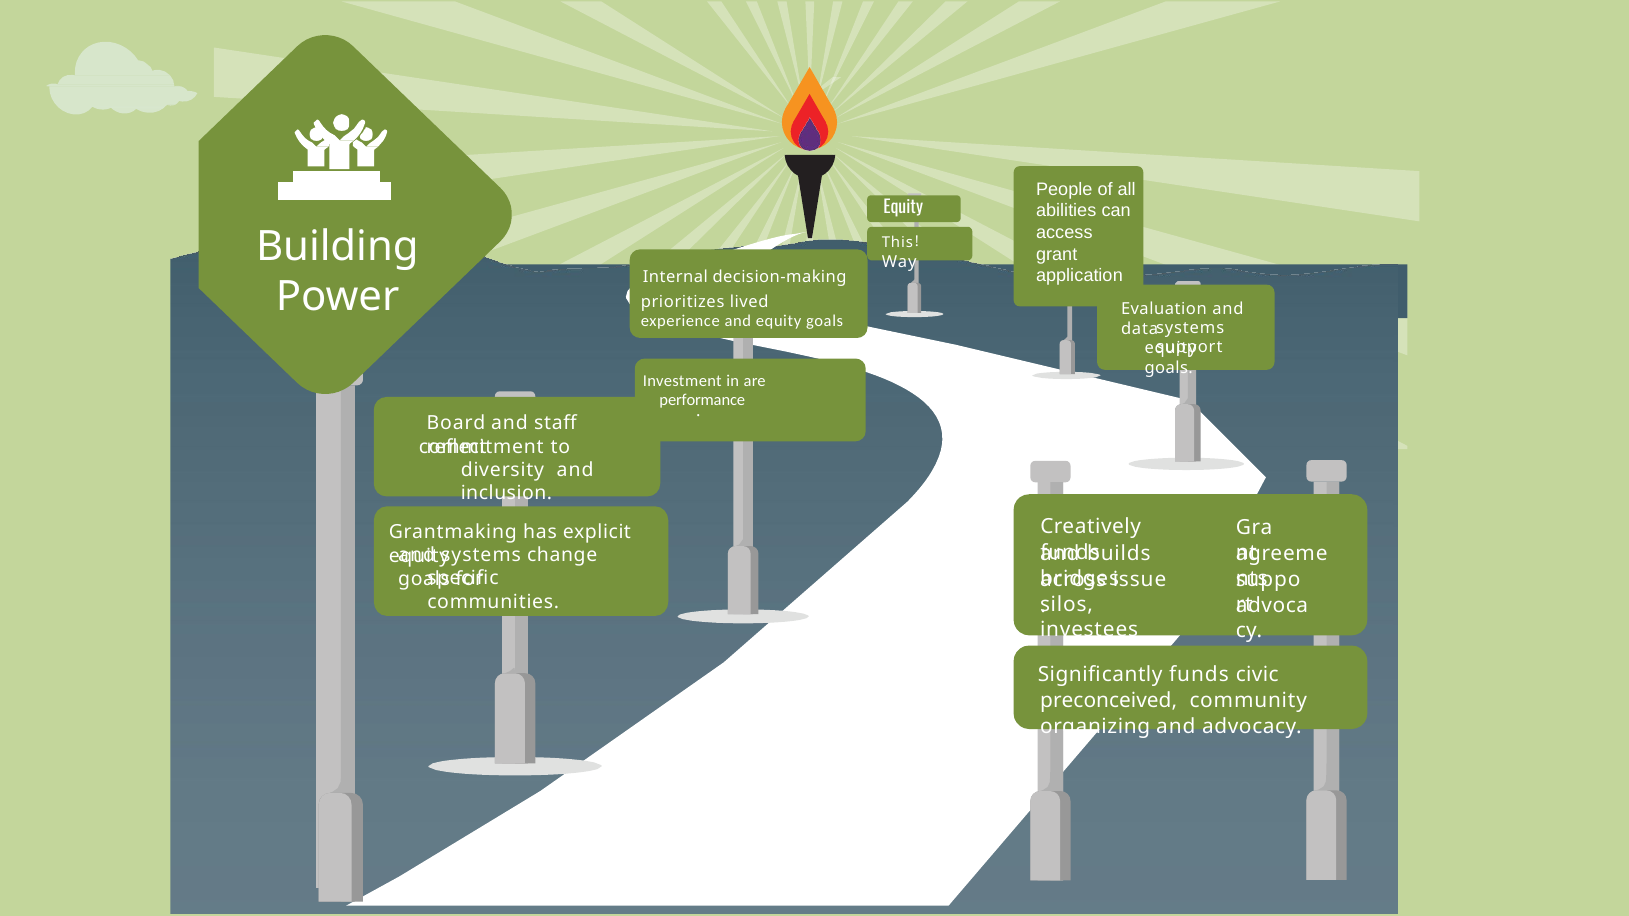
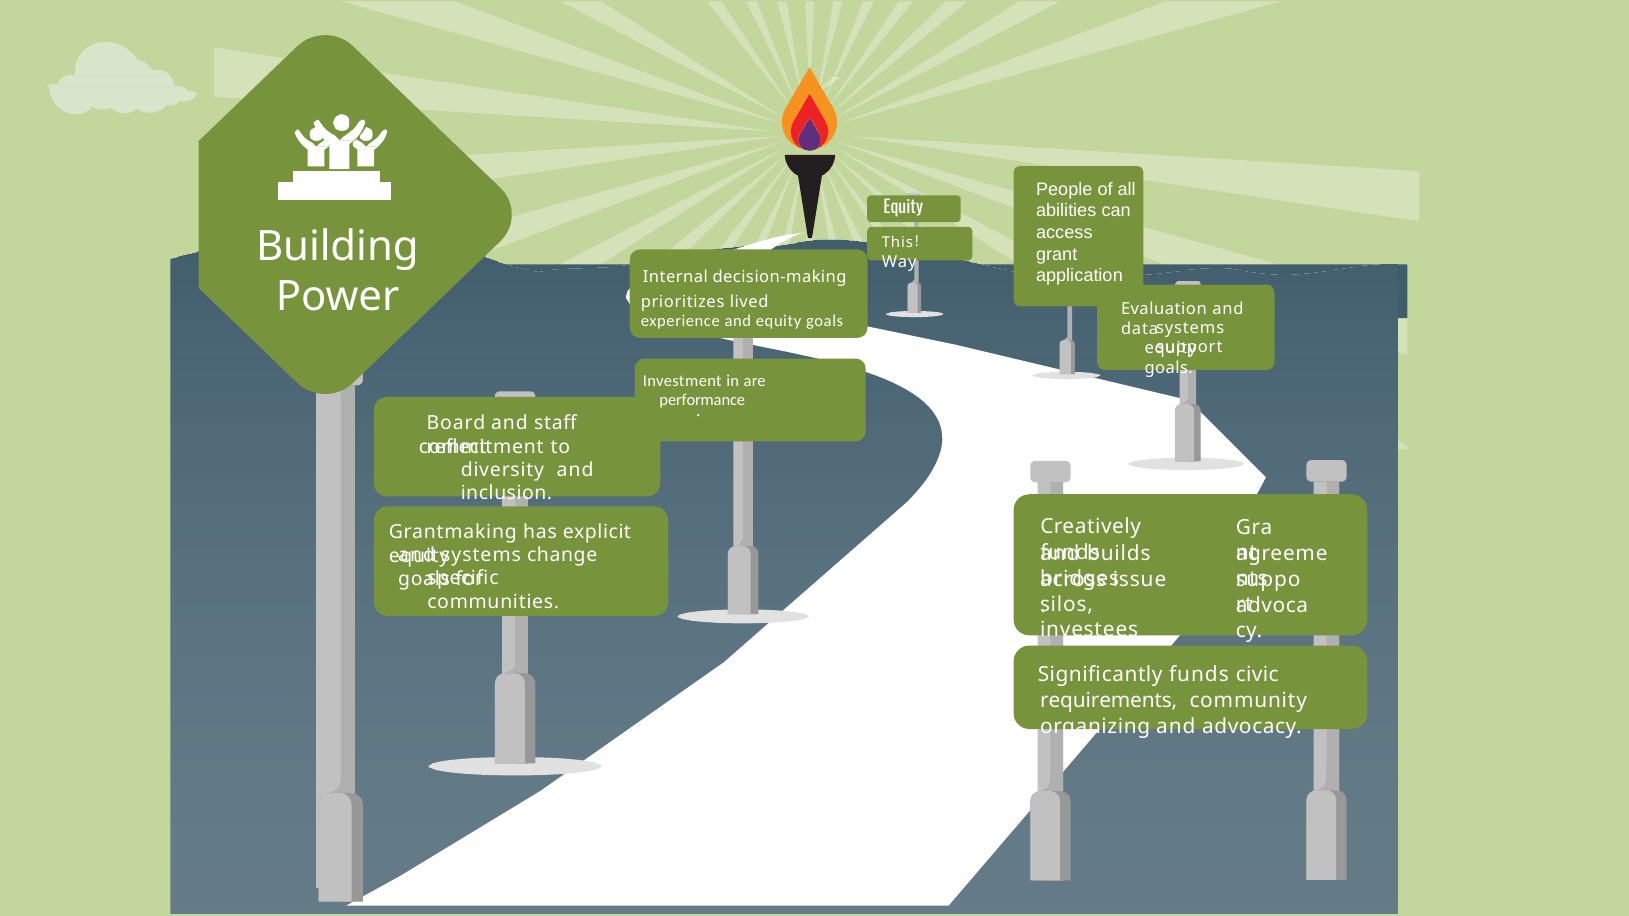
preconceived: preconceived -> requirements
